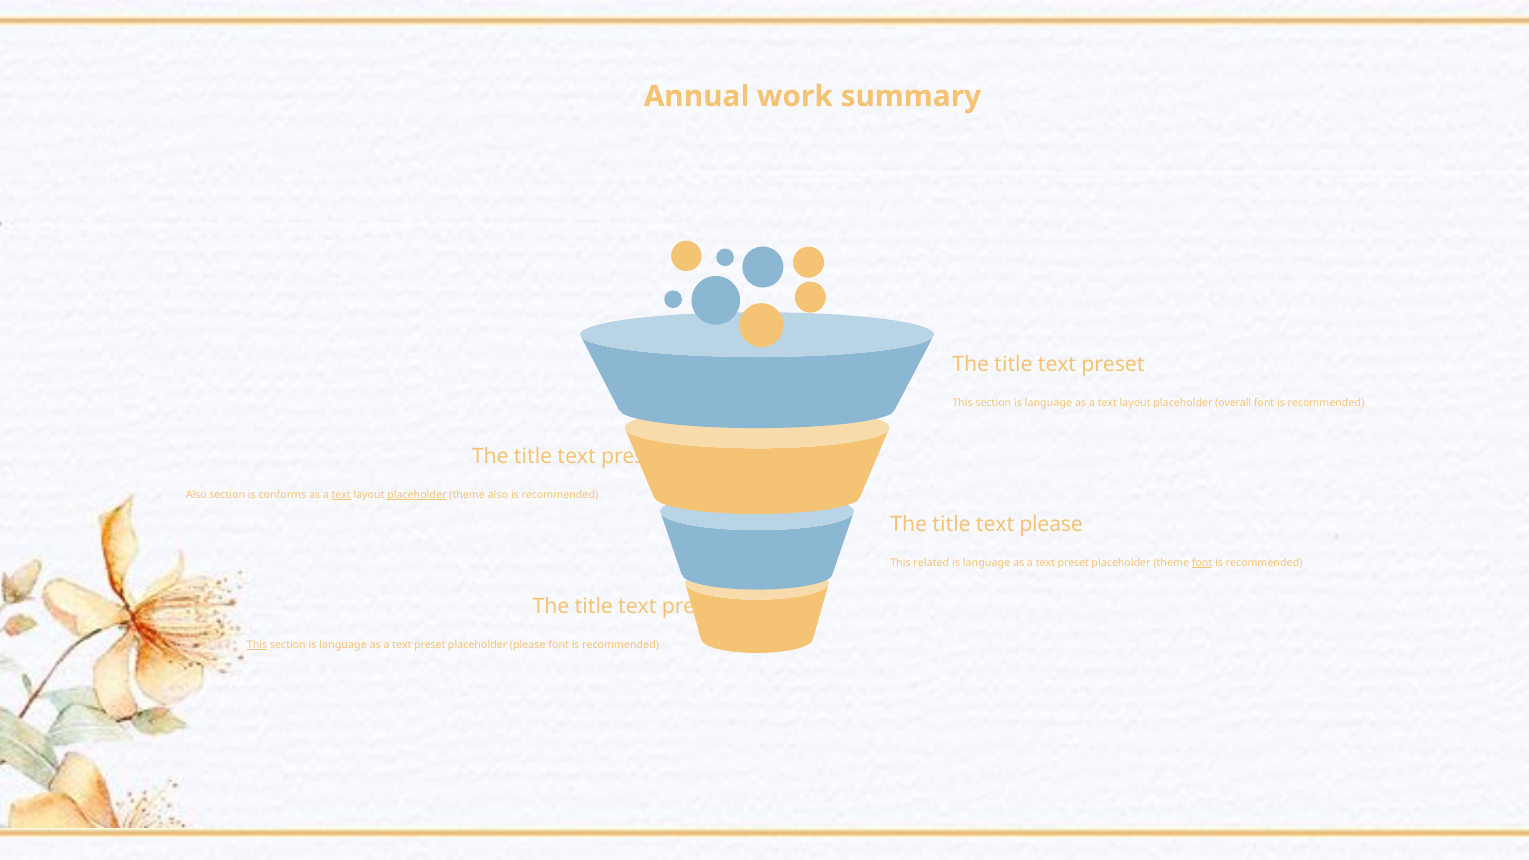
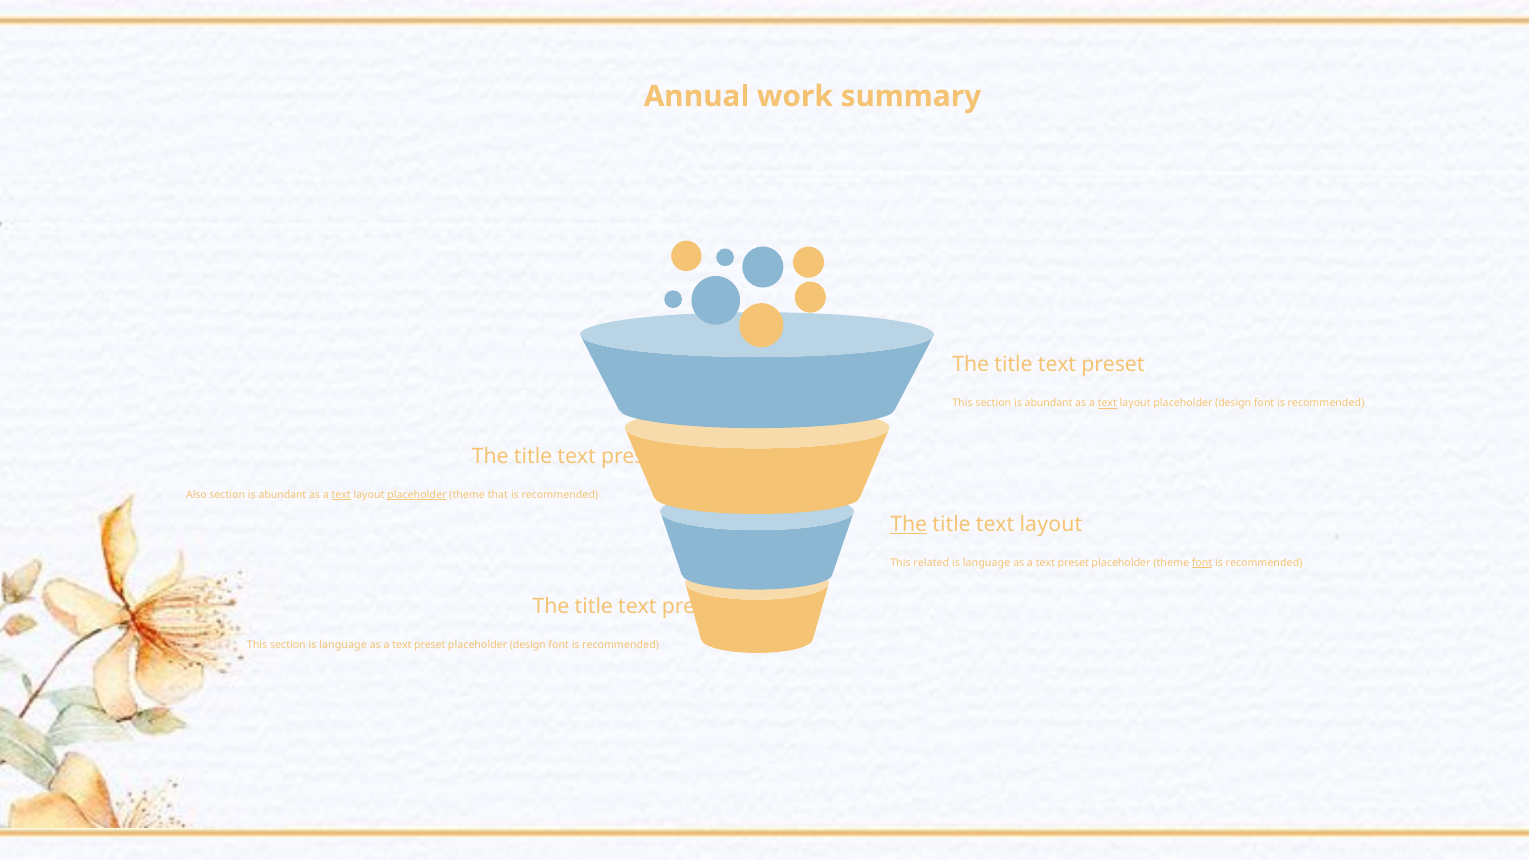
language at (1048, 403): language -> abundant
text at (1107, 403) underline: none -> present
layout placeholder overall: overall -> design
conforms at (282, 495): conforms -> abundant
theme also: also -> that
The at (909, 524) underline: none -> present
title text please: please -> layout
This at (257, 645) underline: present -> none
please at (528, 645): please -> design
